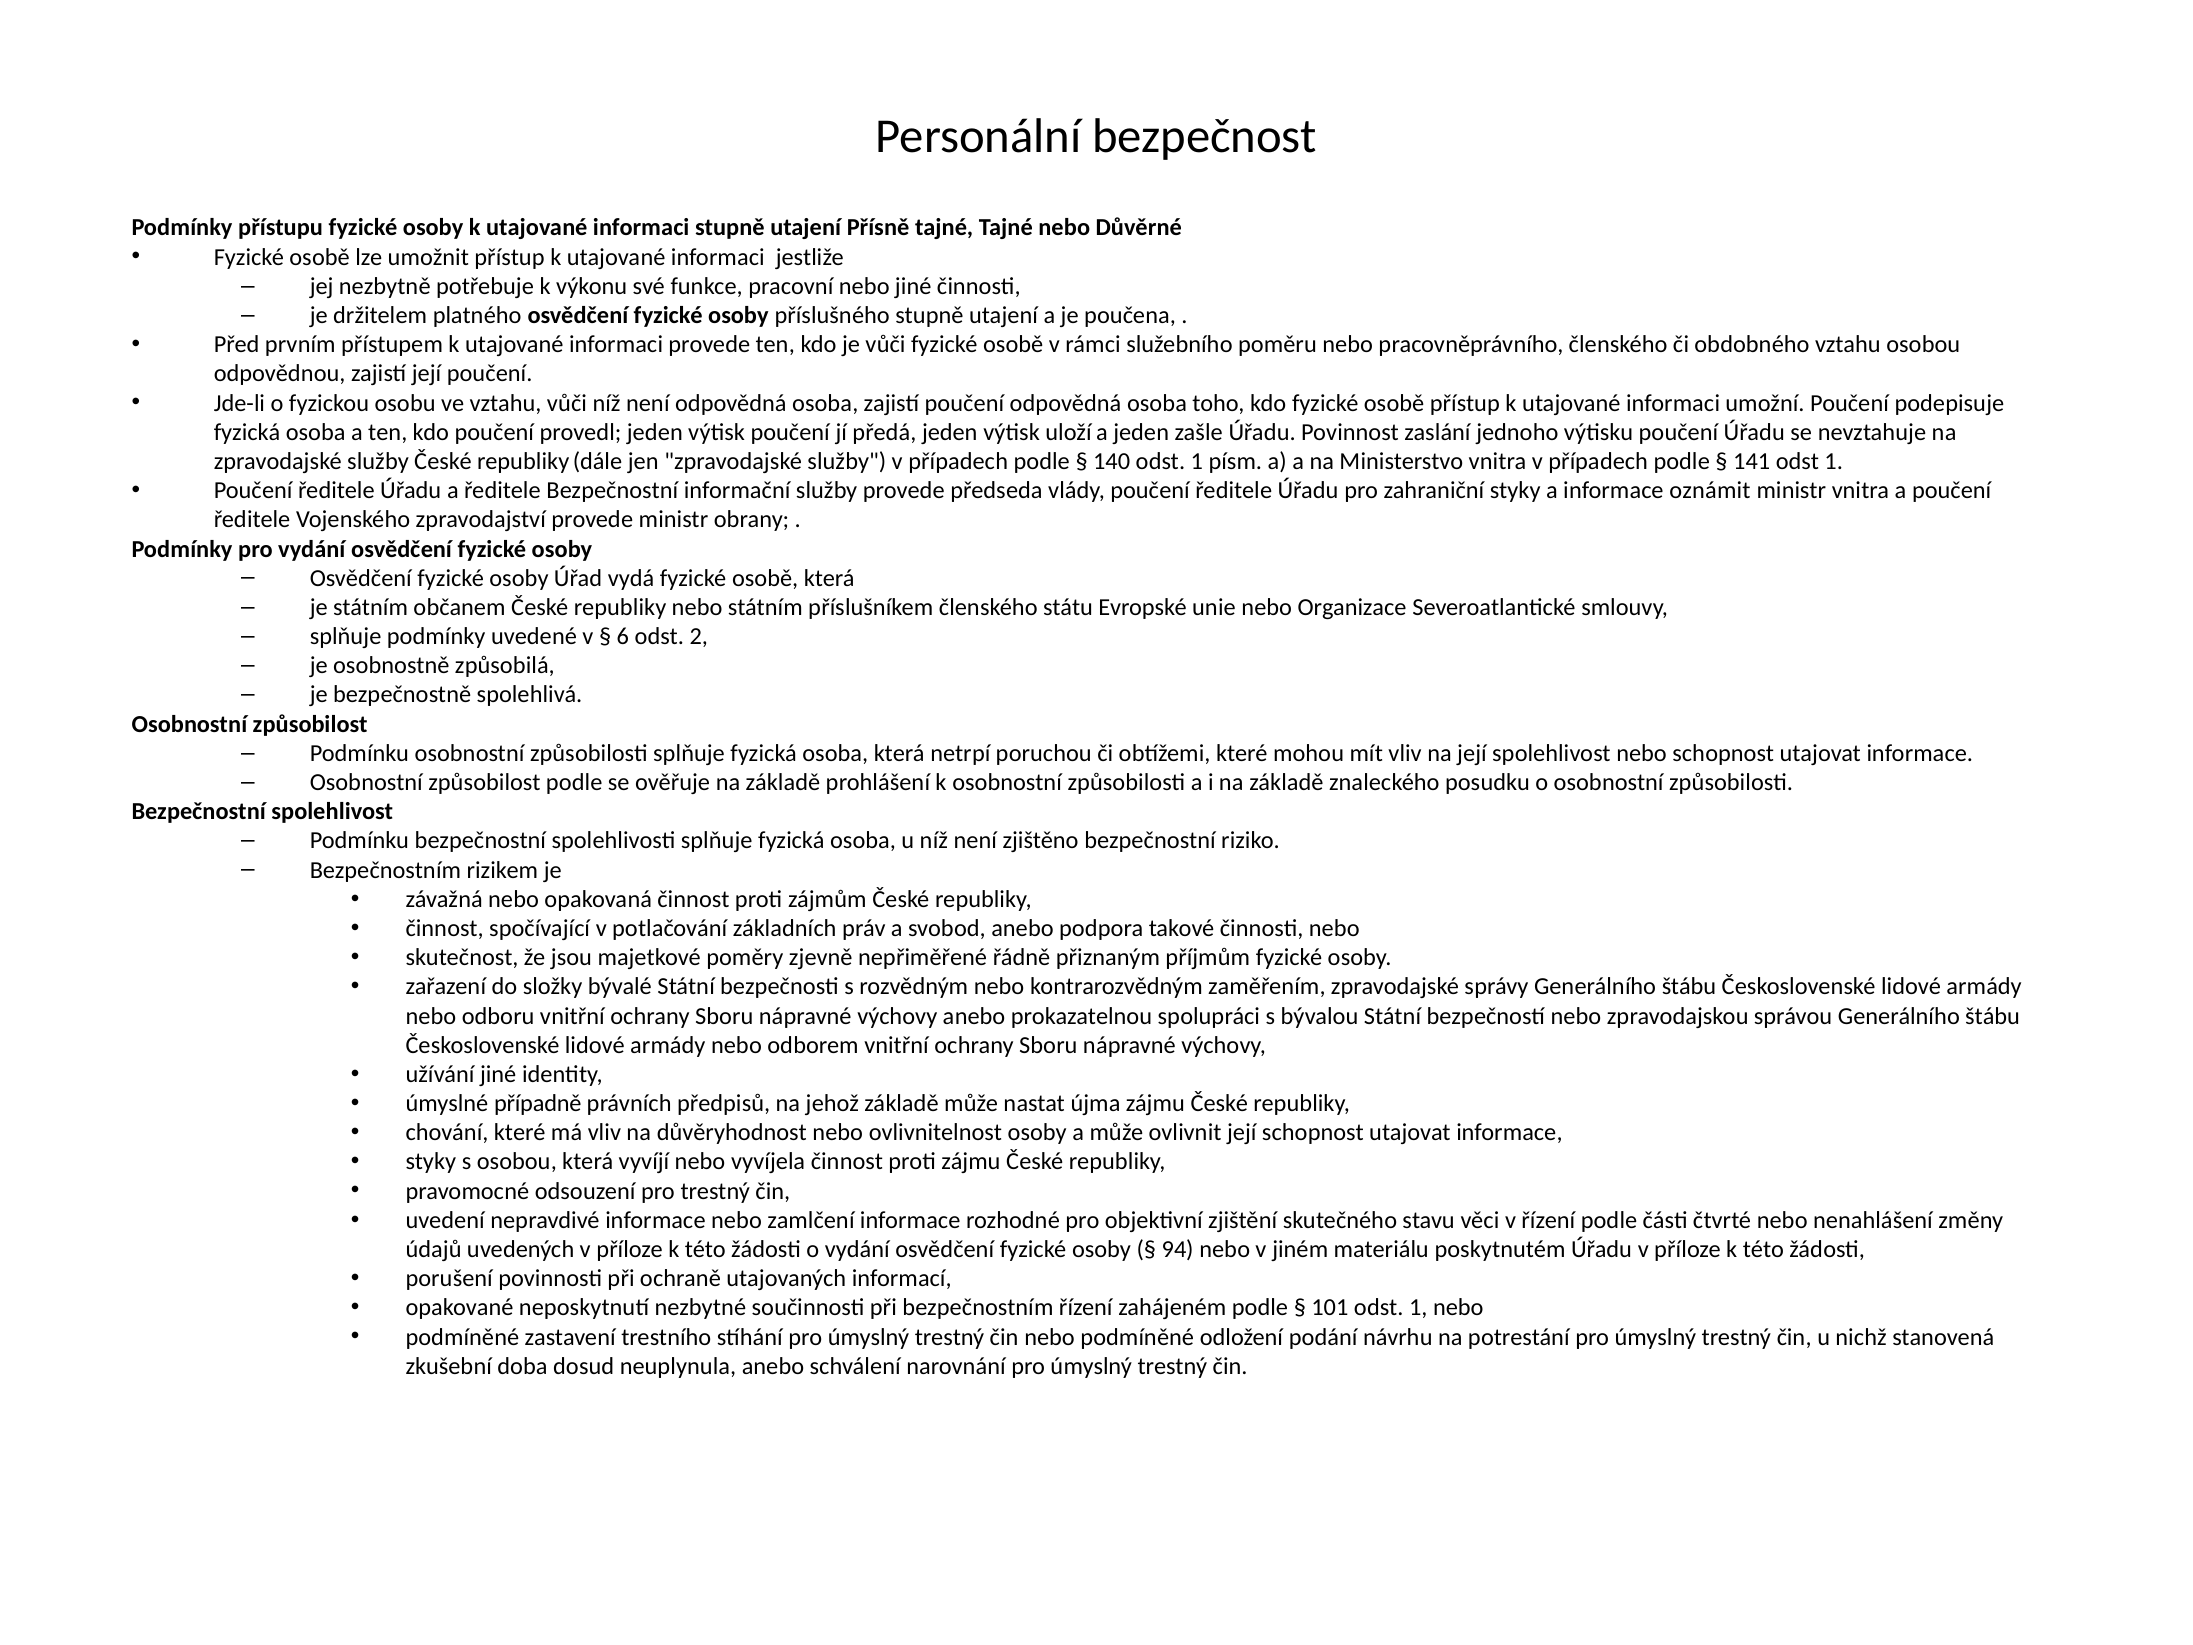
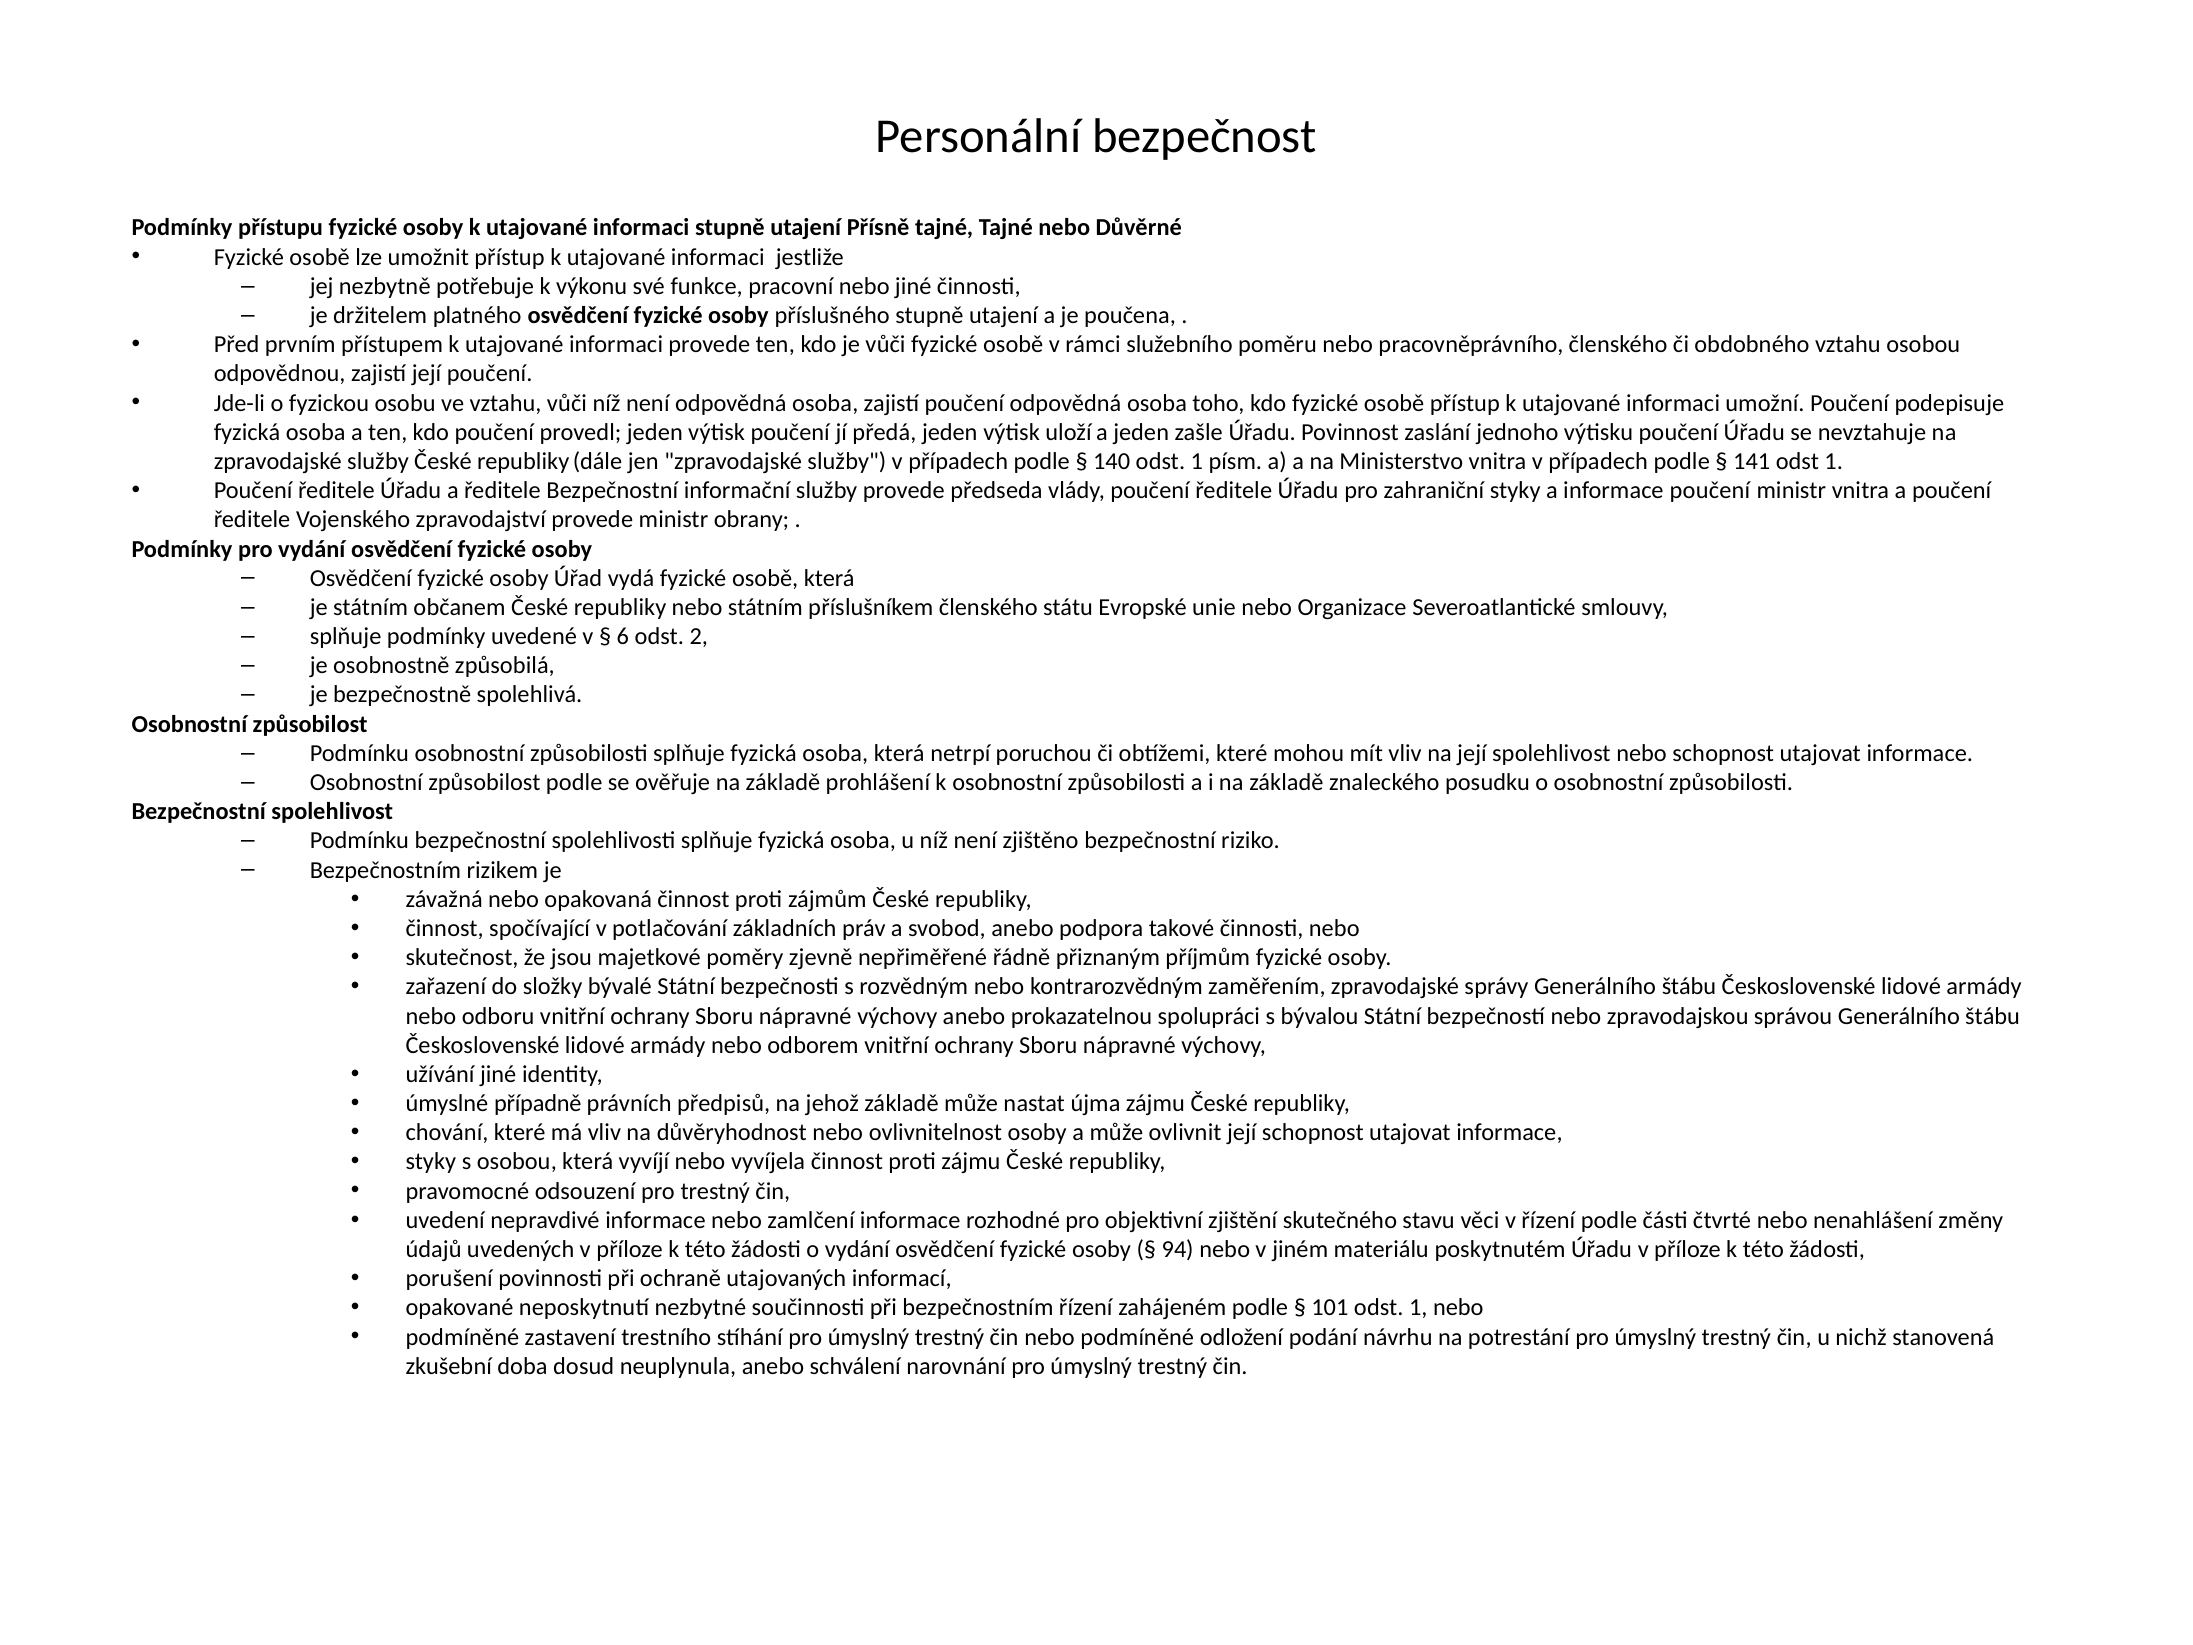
informace oznámit: oznámit -> poučení
